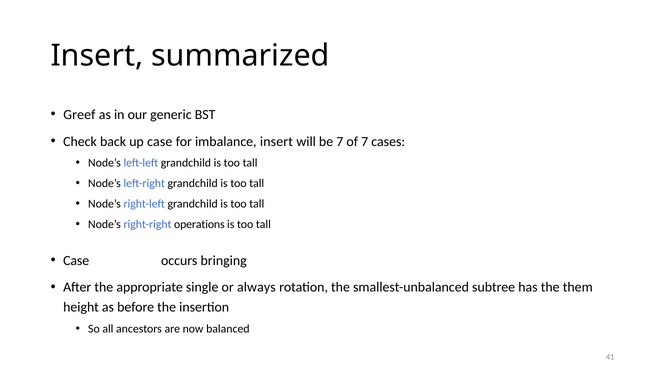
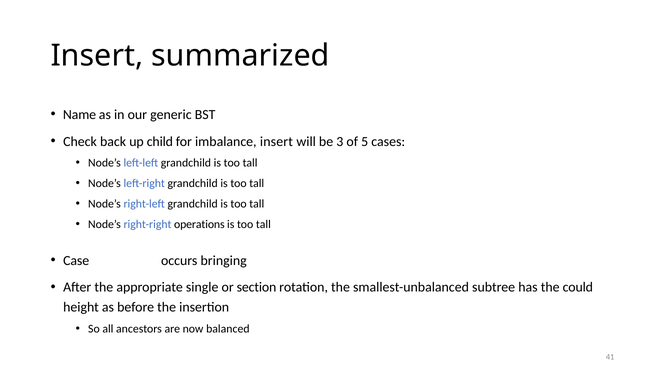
Greef: Greef -> Name
up case: case -> child
be 7: 7 -> 3
of 7: 7 -> 5
always: always -> section
them: them -> could
